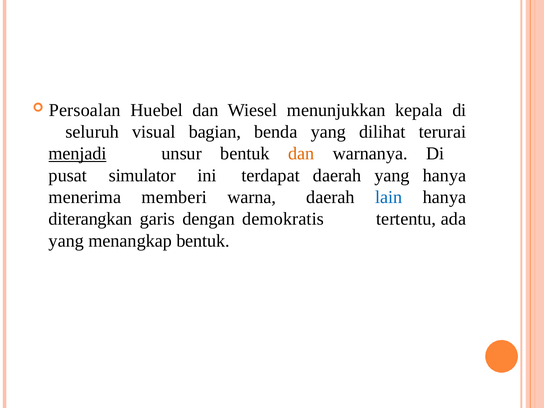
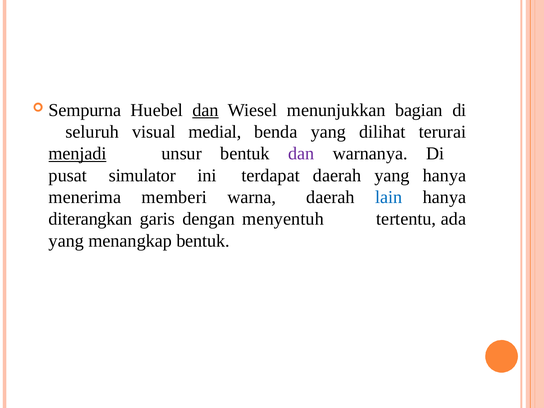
Persoalan: Persoalan -> Sempurna
dan at (206, 110) underline: none -> present
kepala: kepala -> bagian
bagian: bagian -> medial
dan at (301, 154) colour: orange -> purple
demokratis: demokratis -> menyentuh
